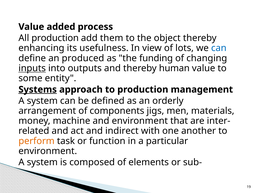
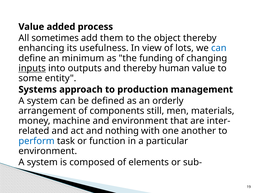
All production: production -> sometimes
produced: produced -> minimum
Systems underline: present -> none
jigs: jigs -> still
indirect: indirect -> nothing
perform colour: orange -> blue
